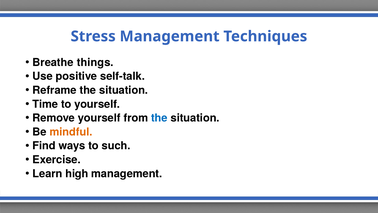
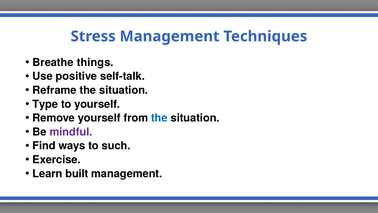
Time: Time -> Type
mindful colour: orange -> purple
high: high -> built
